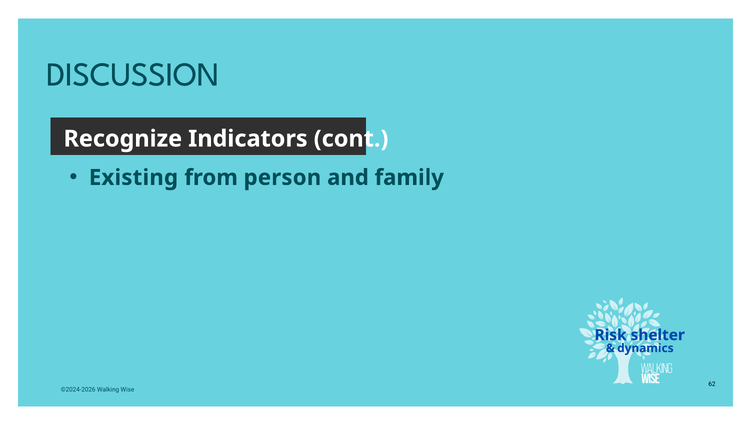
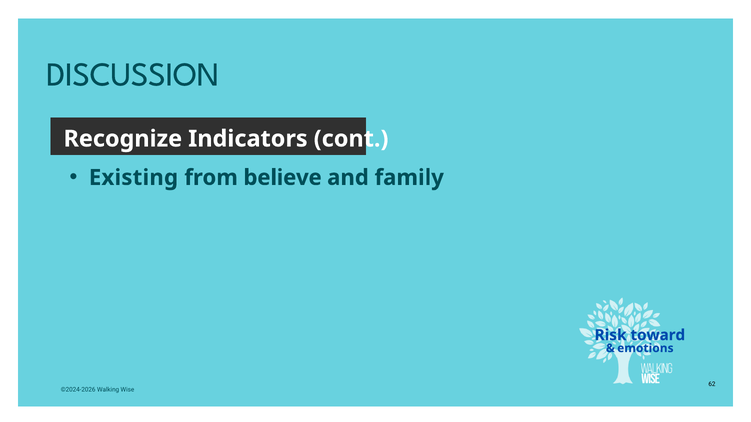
person: person -> believe
shelter: shelter -> toward
dynamics: dynamics -> emotions
